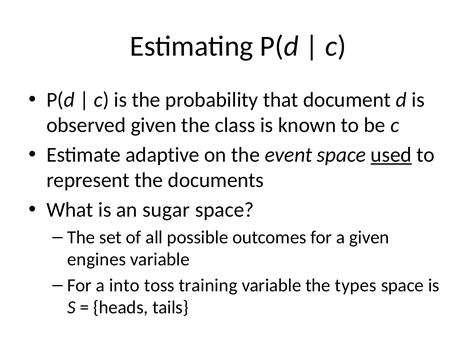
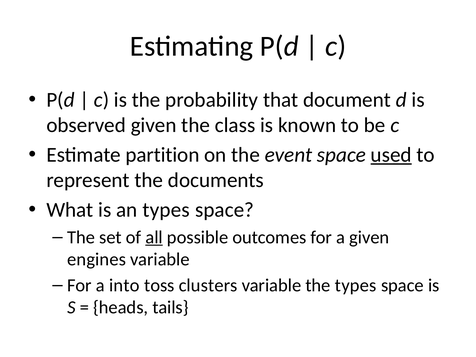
adaptive: adaptive -> partition
an sugar: sugar -> types
all underline: none -> present
training: training -> clusters
